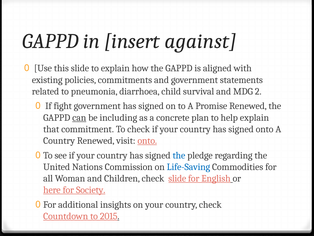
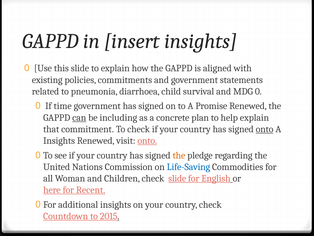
insert against: against -> insights
MDG 2: 2 -> 0
fight: fight -> time
onto at (265, 129) underline: none -> present
Country at (59, 140): Country -> Insights
the at (179, 155) colour: blue -> orange
Society: Society -> Recent
